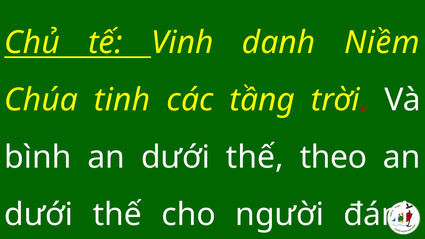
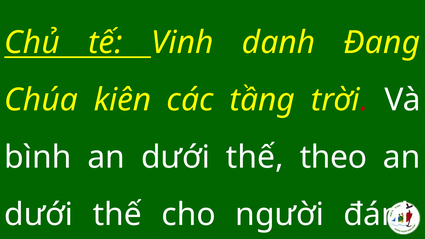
Niềm: Niềm -> Đang
tinh: tinh -> kiên
